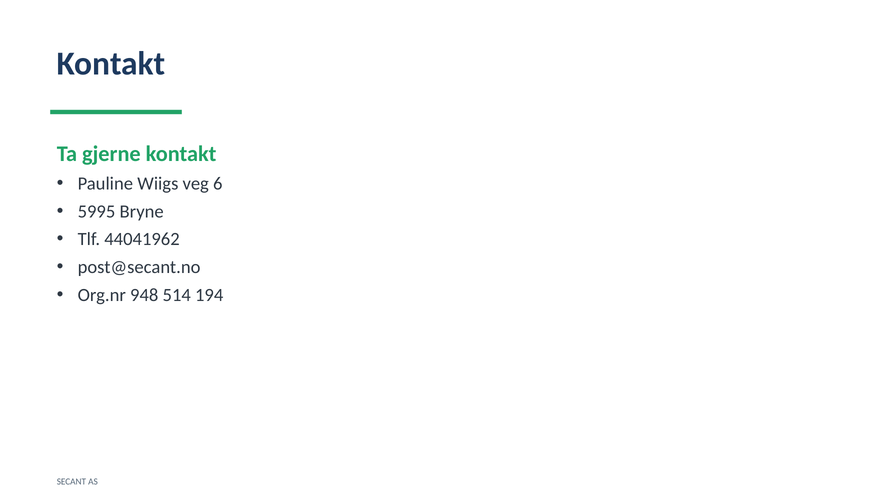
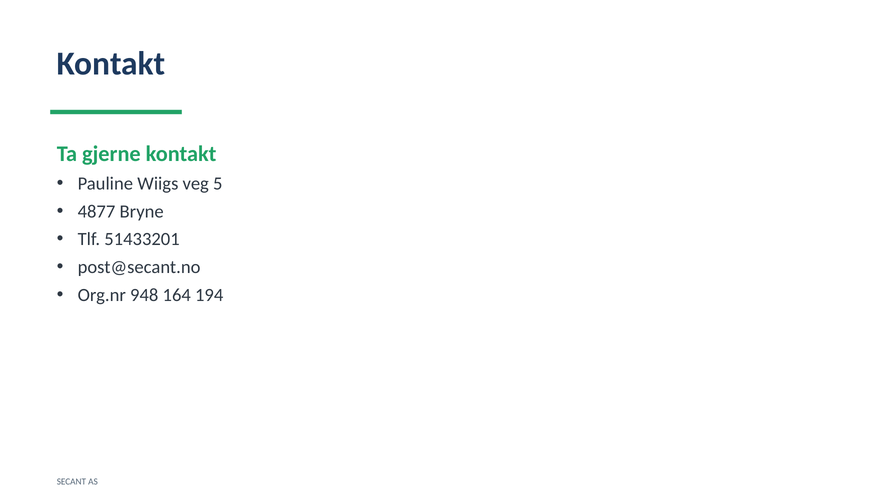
6: 6 -> 5
5995: 5995 -> 4877
44041962: 44041962 -> 51433201
514: 514 -> 164
